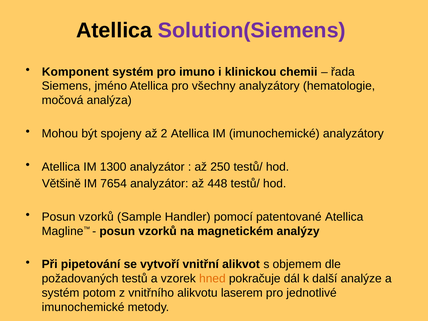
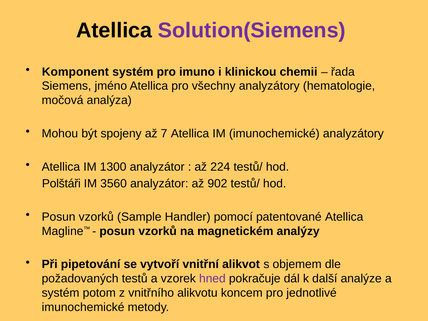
2: 2 -> 7
250: 250 -> 224
Většině: Většině -> Polštáři
7654: 7654 -> 3560
448: 448 -> 902
hned colour: orange -> purple
laserem: laserem -> koncem
